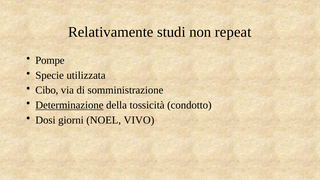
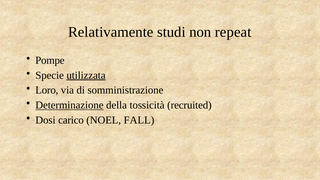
utilizzata underline: none -> present
Cibo: Cibo -> Loro
condotto: condotto -> recruited
giorni: giorni -> carico
VIVO: VIVO -> FALL
